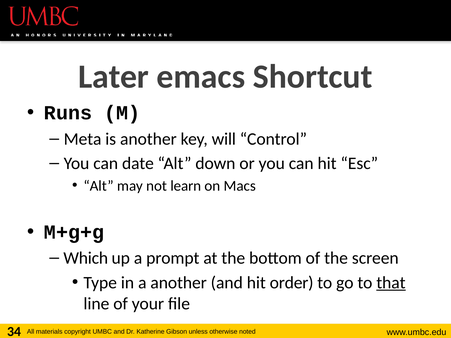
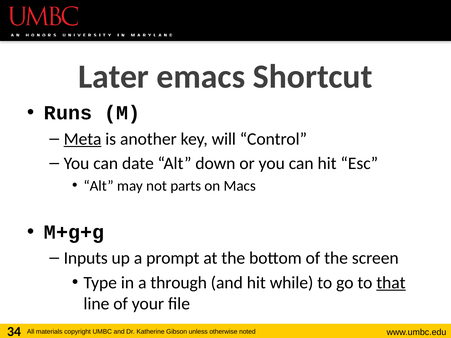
Meta underline: none -> present
learn: learn -> parts
Which: Which -> Inputs
a another: another -> through
order: order -> while
